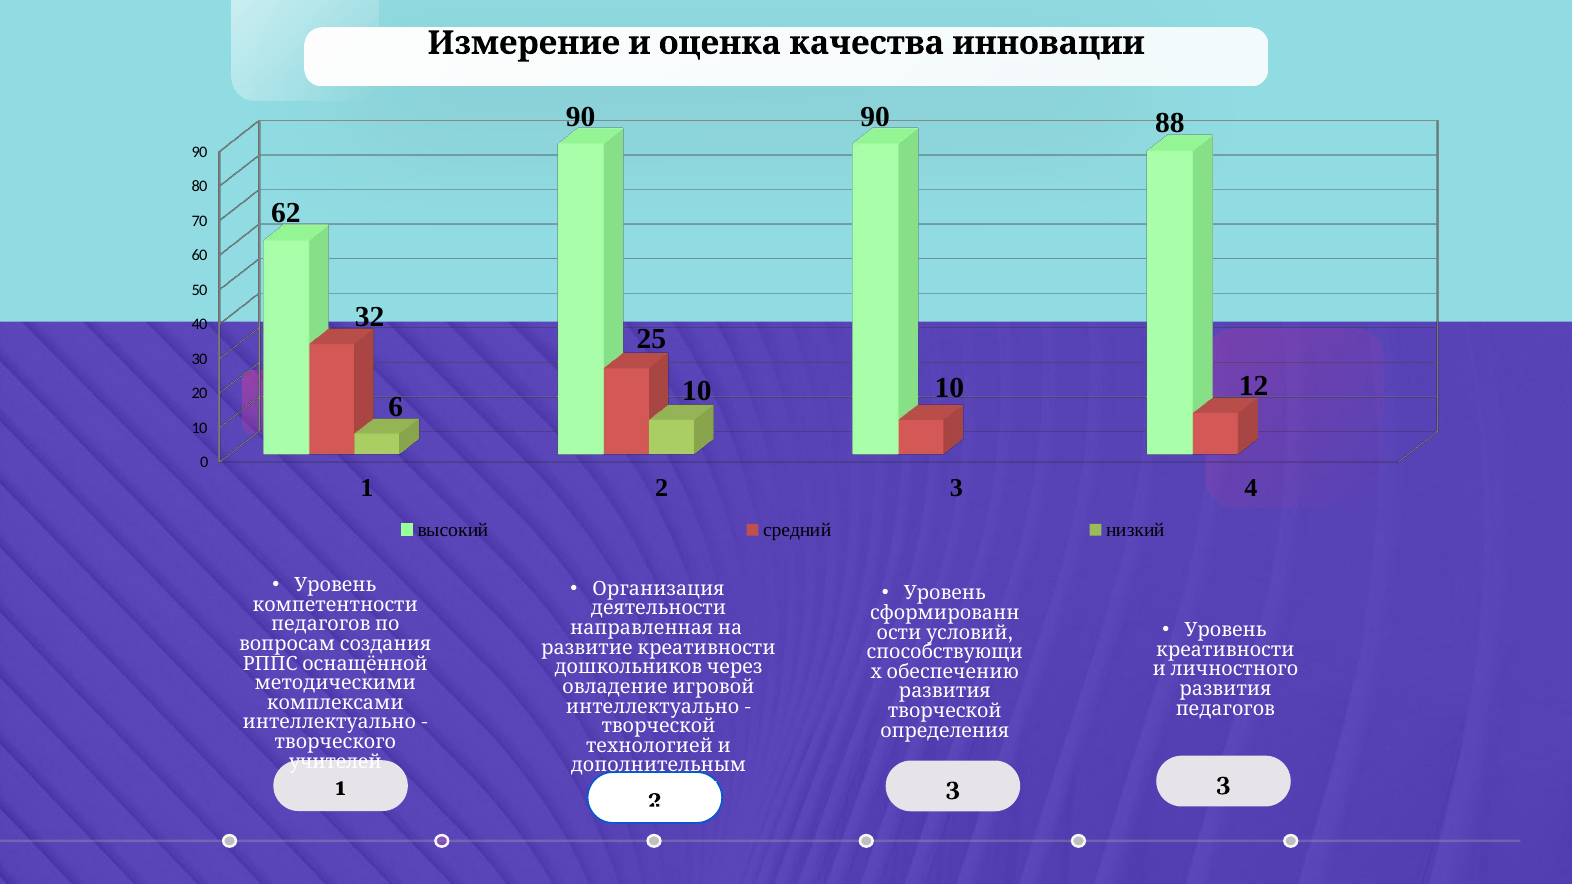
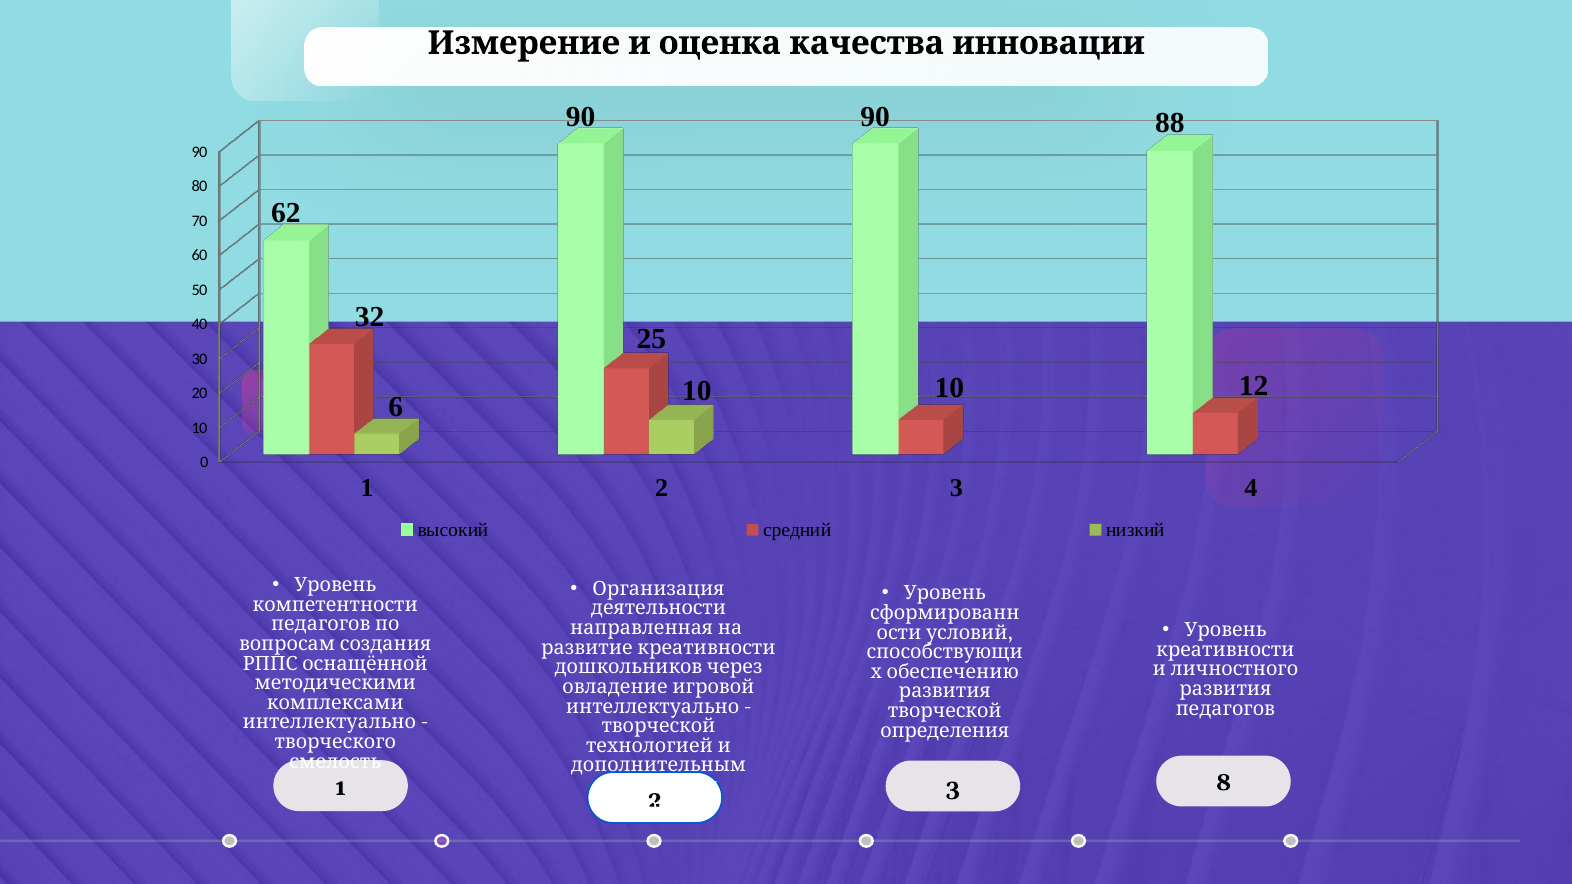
учителей: учителей -> смелость
3 3: 3 -> 8
